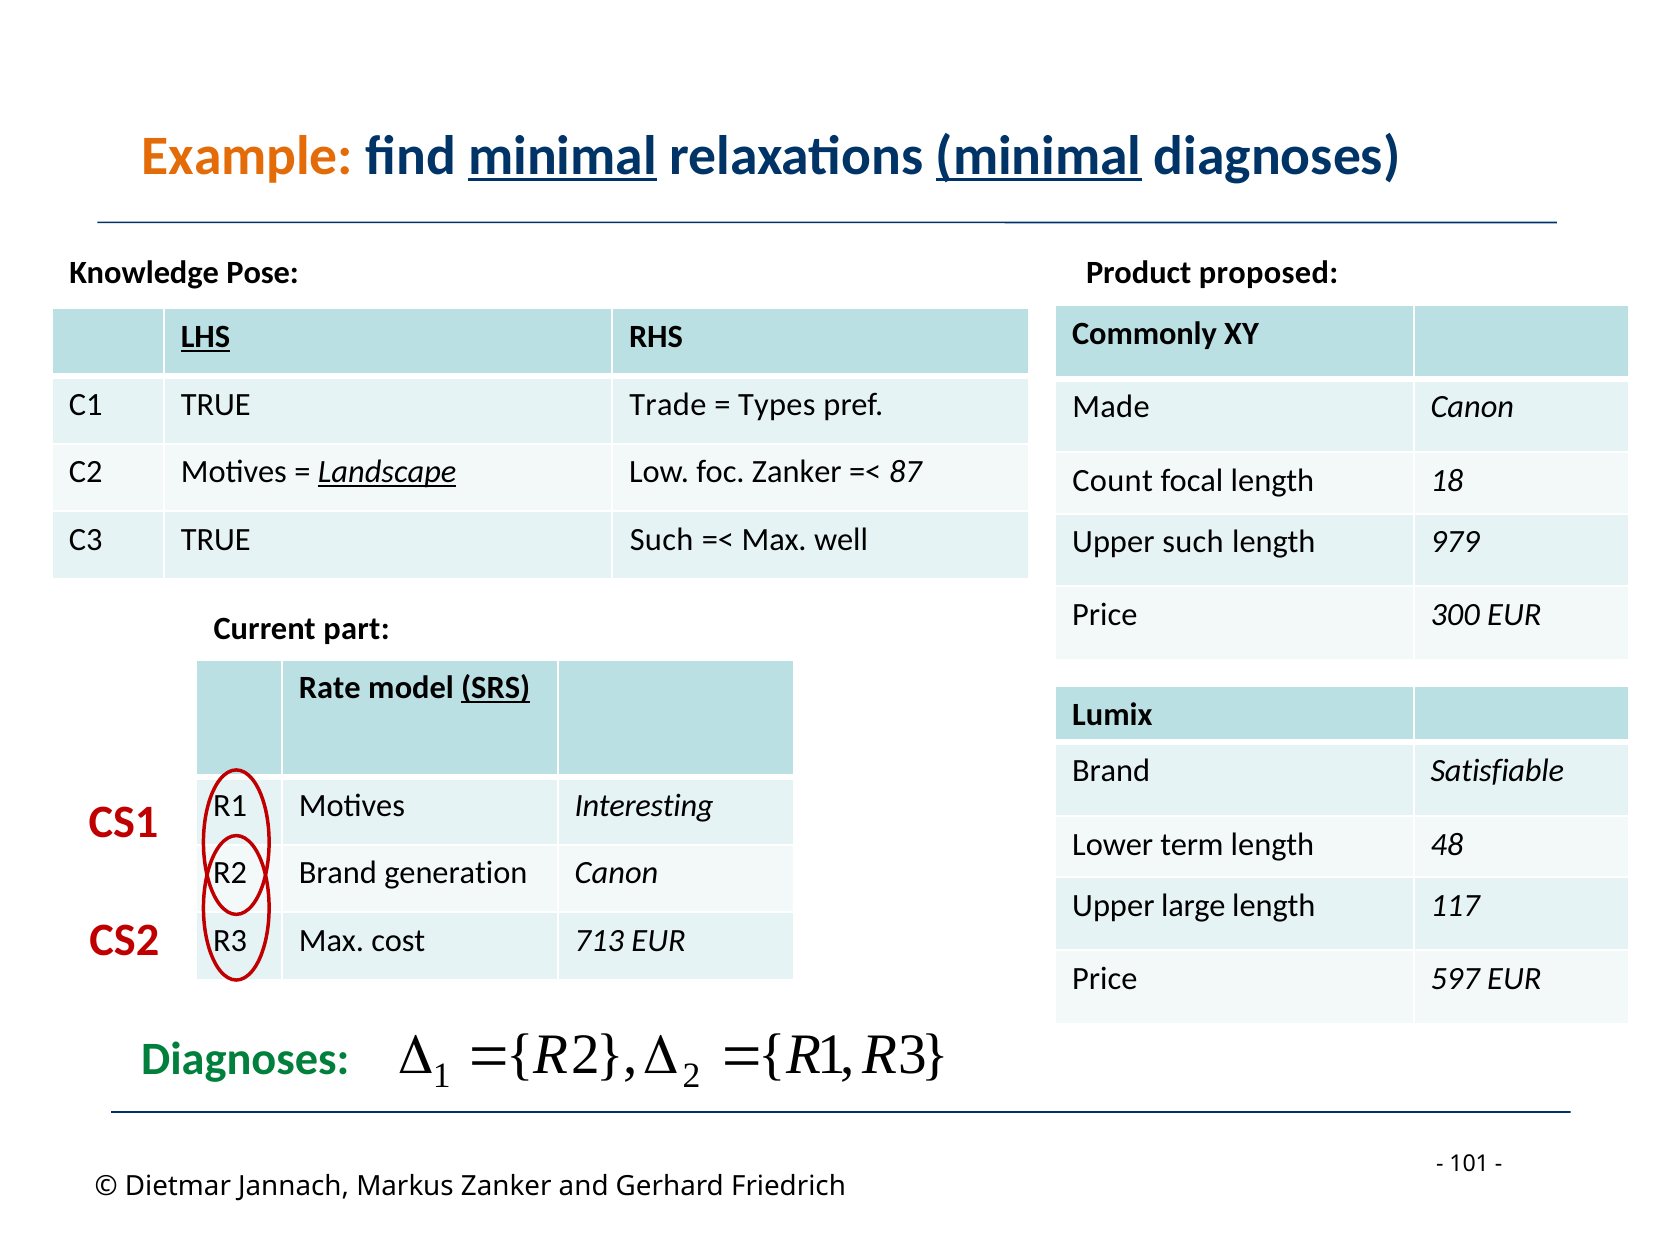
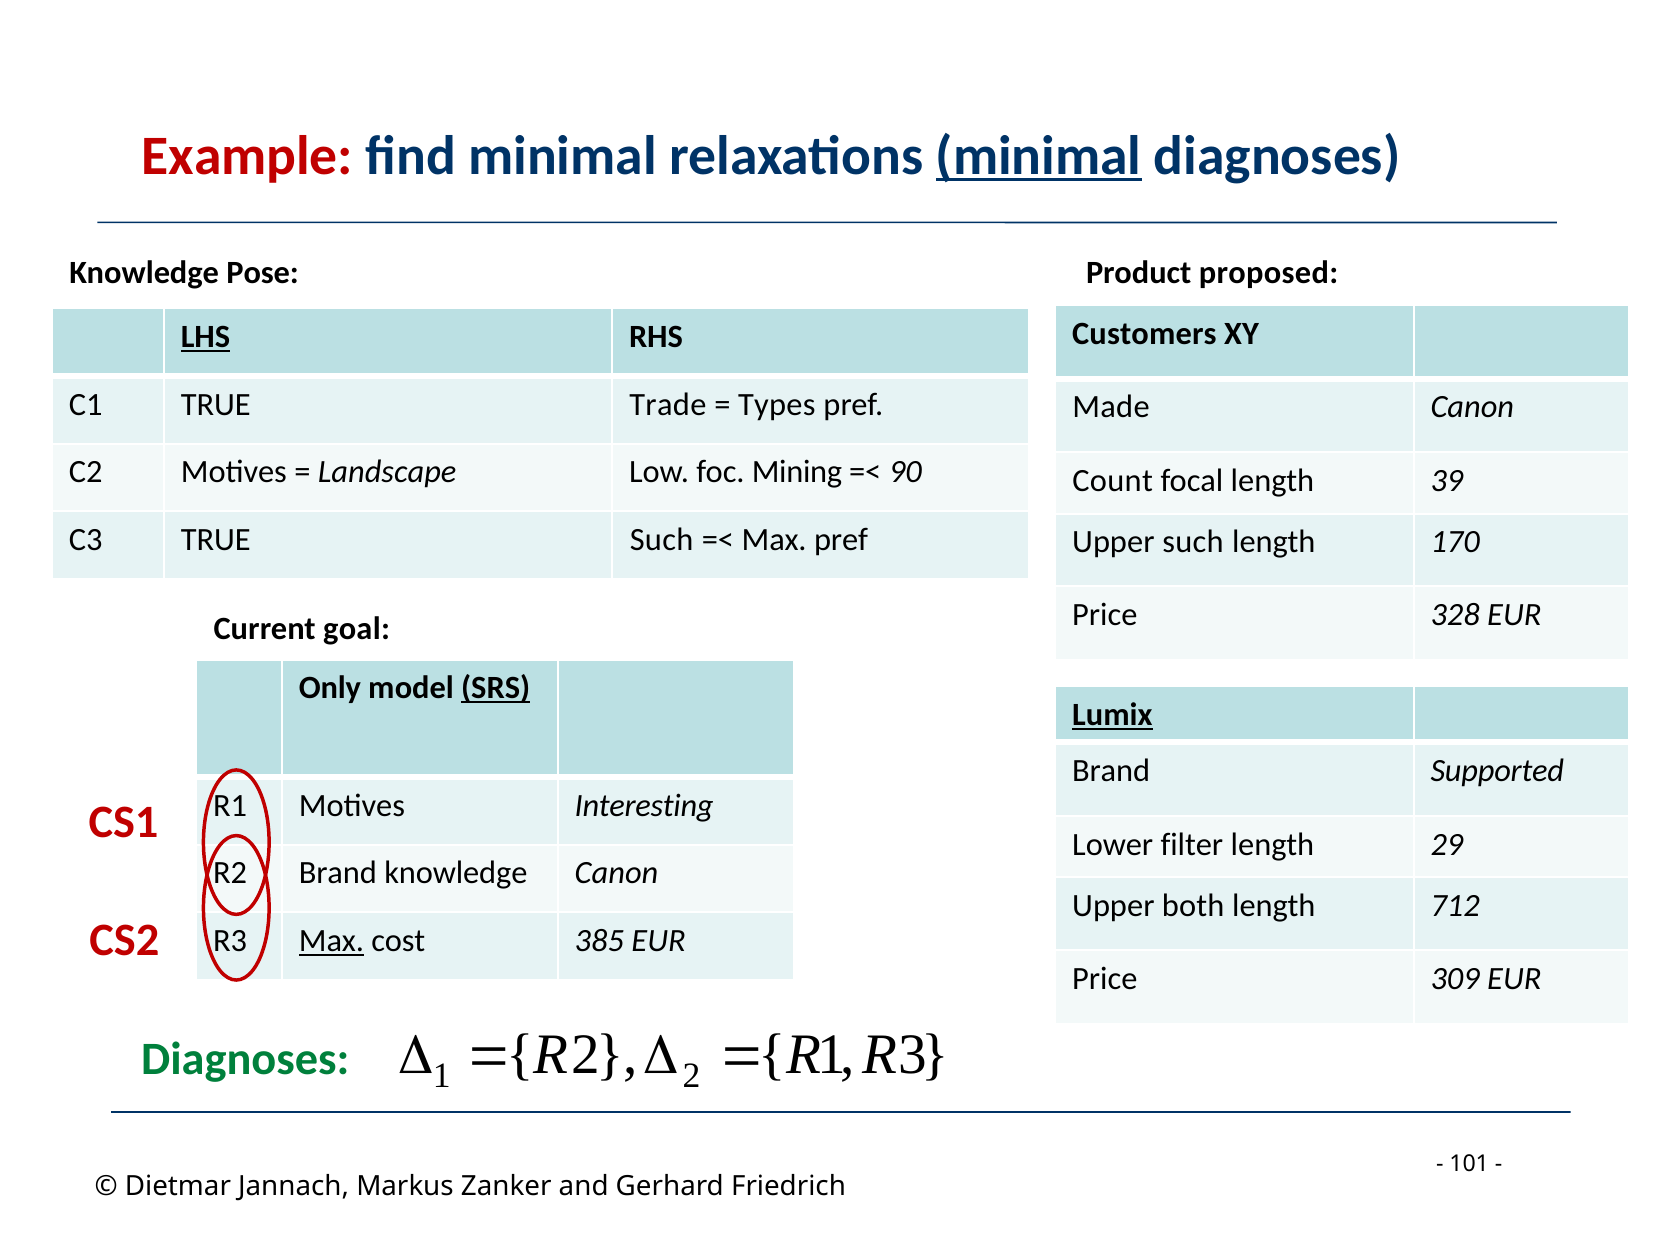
Example colour: orange -> red
minimal at (563, 156) underline: present -> none
Commonly: Commonly -> Customers
Landscape underline: present -> none
foc Zanker: Zanker -> Mining
87: 87 -> 90
18: 18 -> 39
Max well: well -> pref
979: 979 -> 170
300: 300 -> 328
part: part -> goal
Rate: Rate -> Only
Lumix underline: none -> present
Satisfiable: Satisfiable -> Supported
term: term -> filter
48: 48 -> 29
Brand generation: generation -> knowledge
large: large -> both
117: 117 -> 712
Max at (332, 941) underline: none -> present
713: 713 -> 385
597: 597 -> 309
